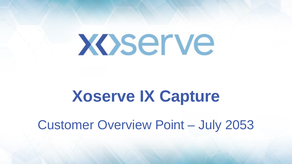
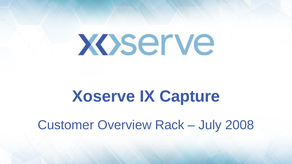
Point: Point -> Rack
2053: 2053 -> 2008
